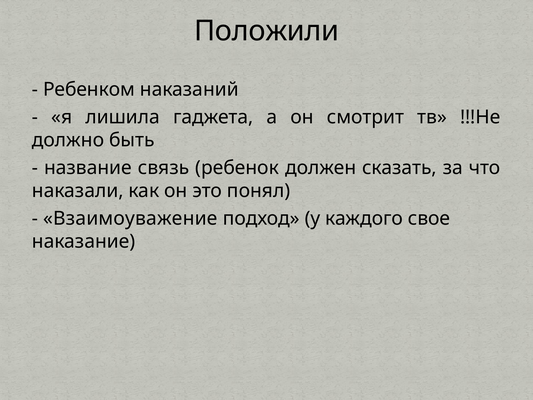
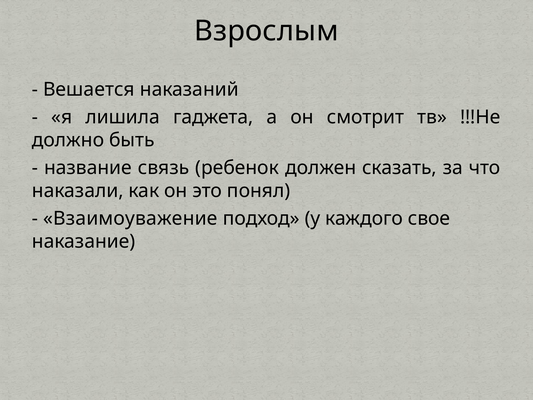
Положили: Положили -> Взрослым
Ребенком: Ребенком -> Вешается
